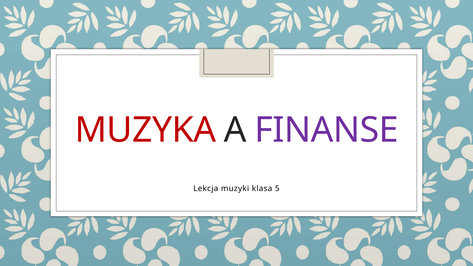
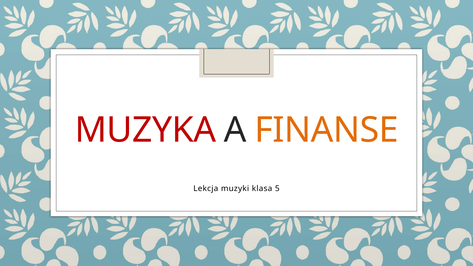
FINANSE colour: purple -> orange
